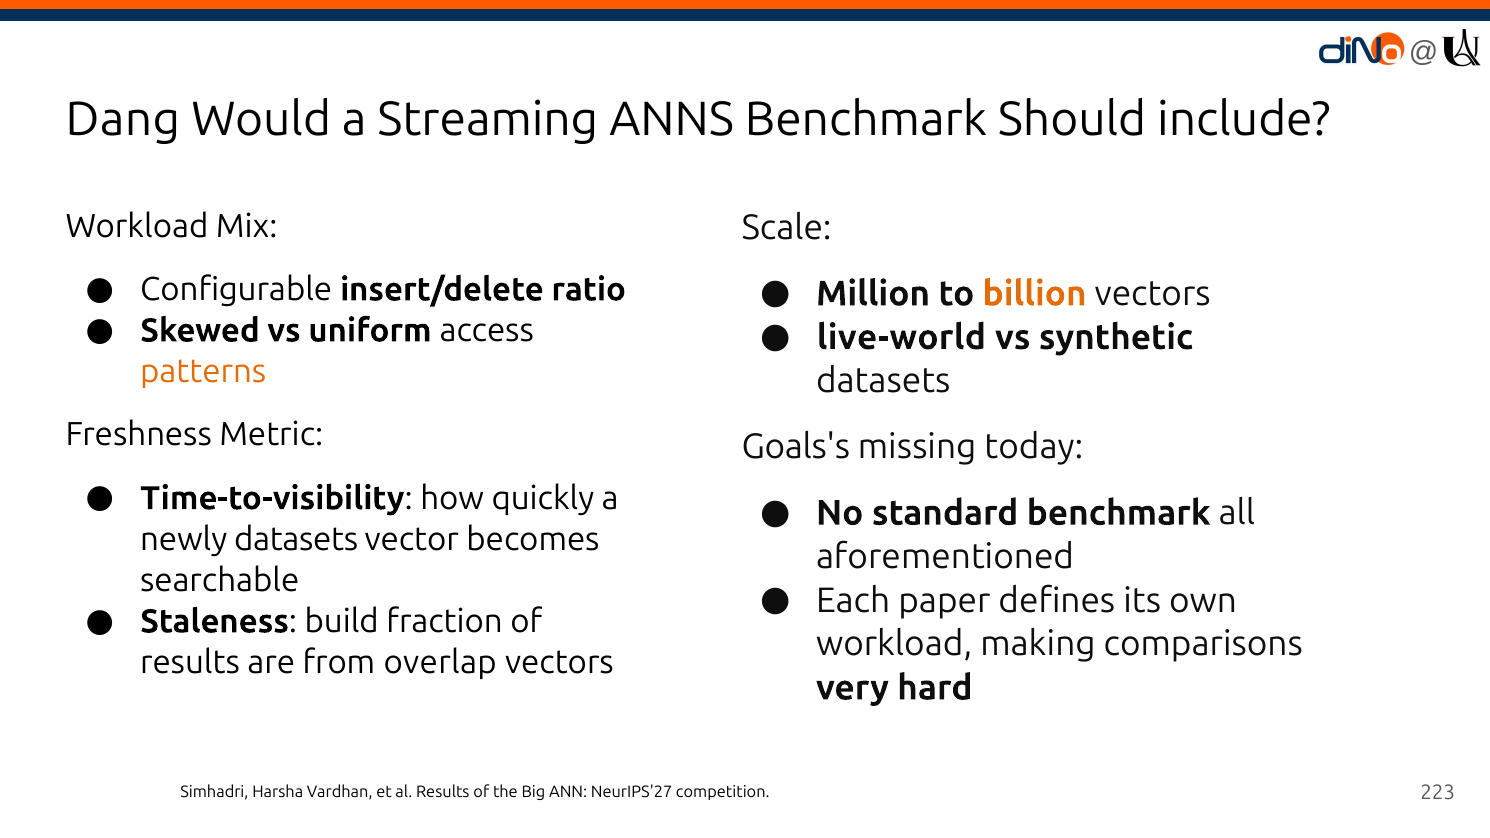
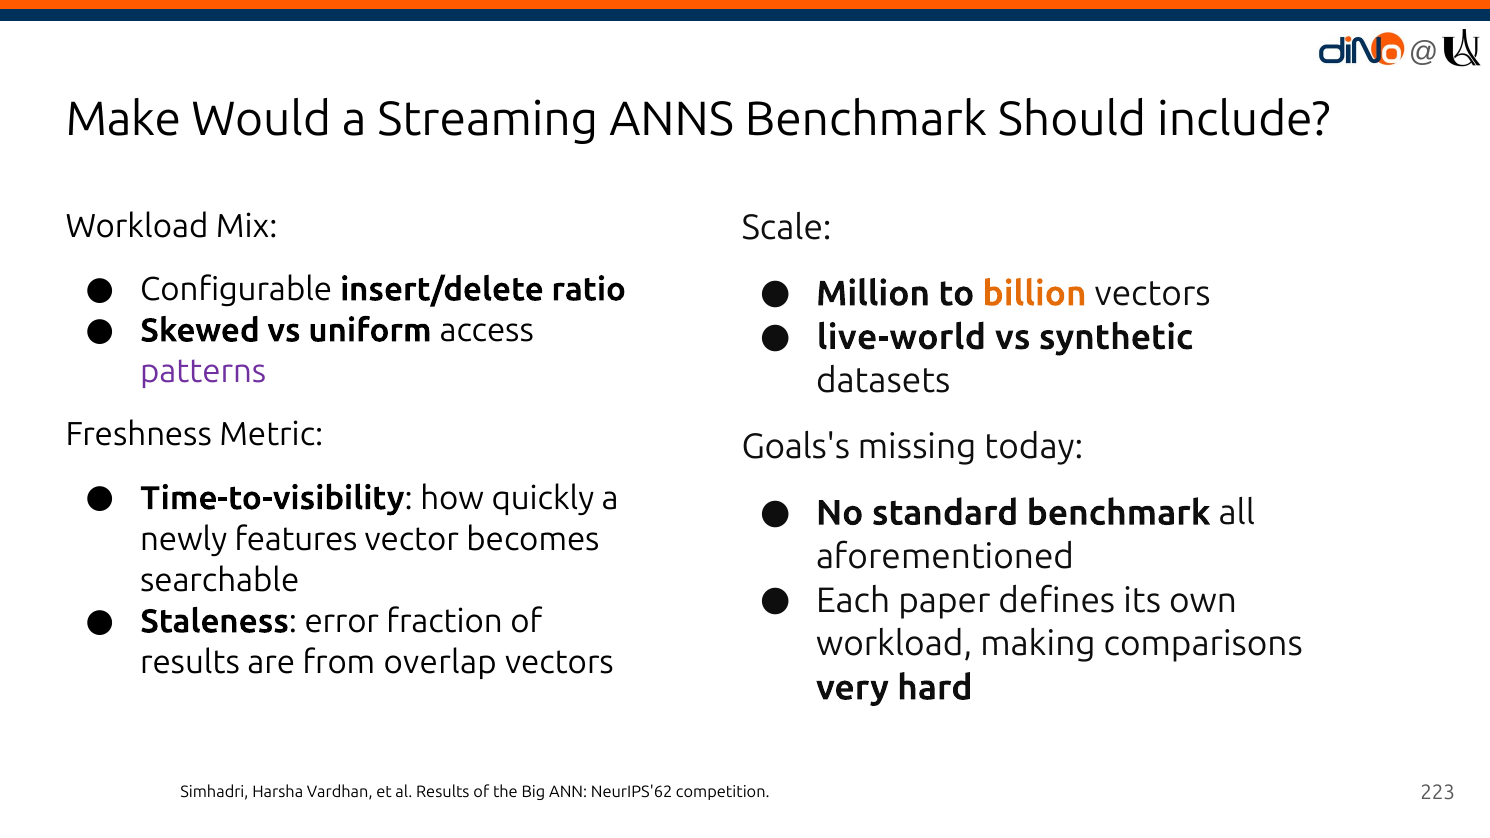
Dang: Dang -> Make
patterns colour: orange -> purple
newly datasets: datasets -> features
build: build -> error
NeurIPS'27: NeurIPS'27 -> NeurIPS'62
